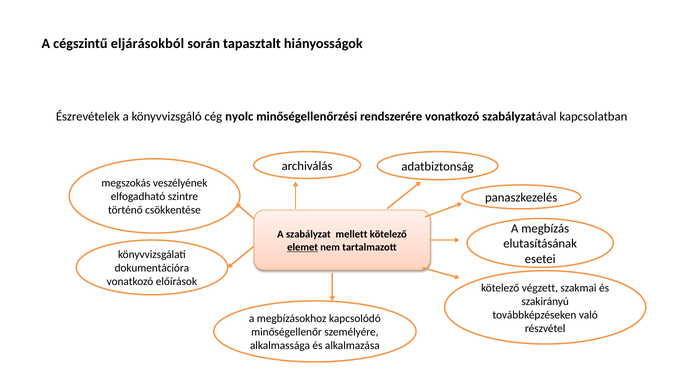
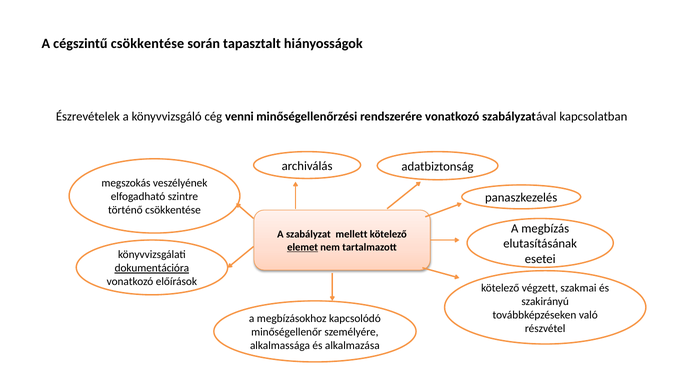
cégszintű eljárásokból: eljárásokból -> csökkentése
nyolc: nyolc -> venni
dokumentációra underline: none -> present
